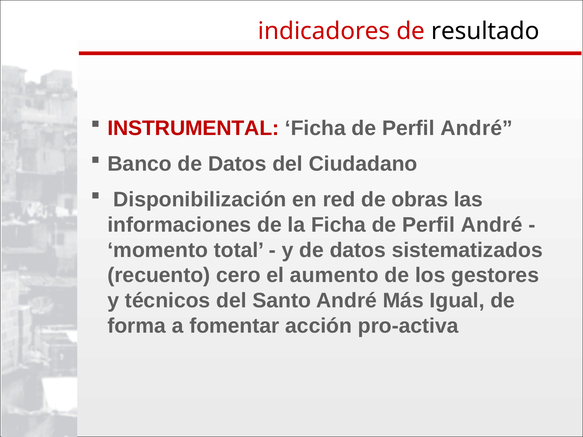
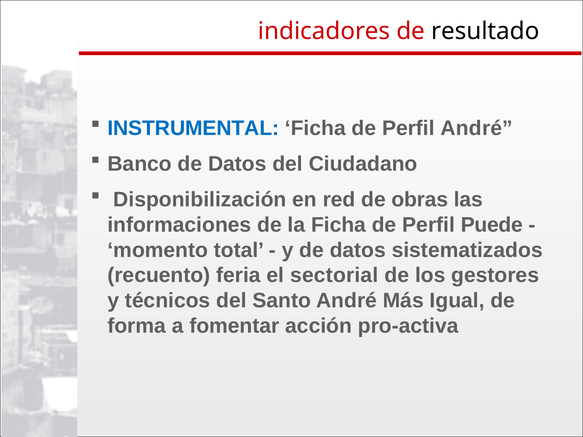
INSTRUMENTAL colour: red -> blue
André at (492, 225): André -> Puede
cero: cero -> feria
aumento: aumento -> sectorial
